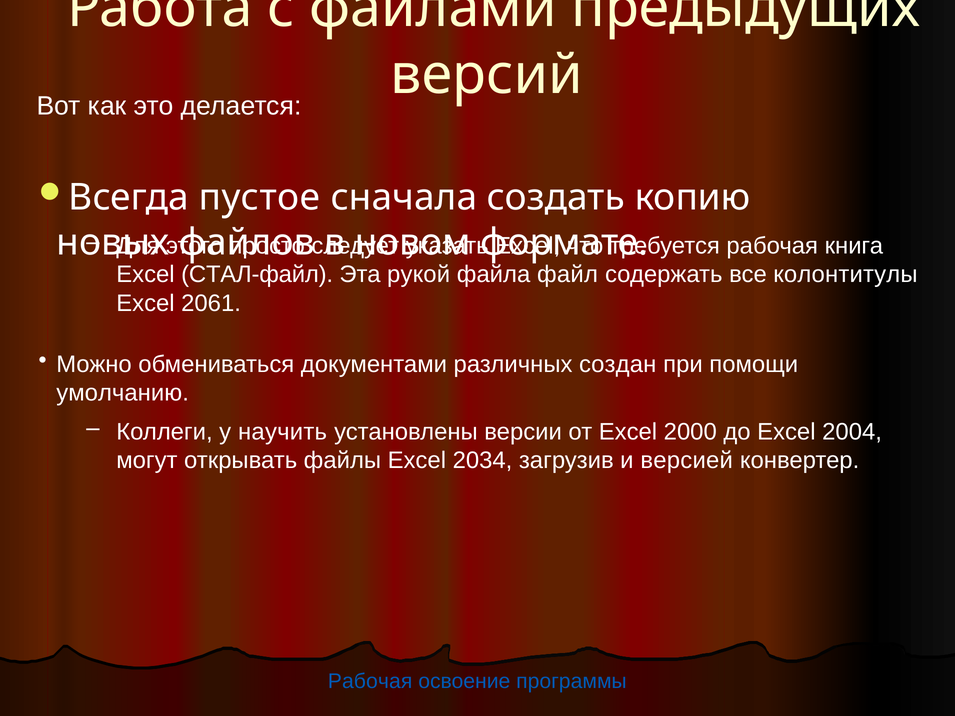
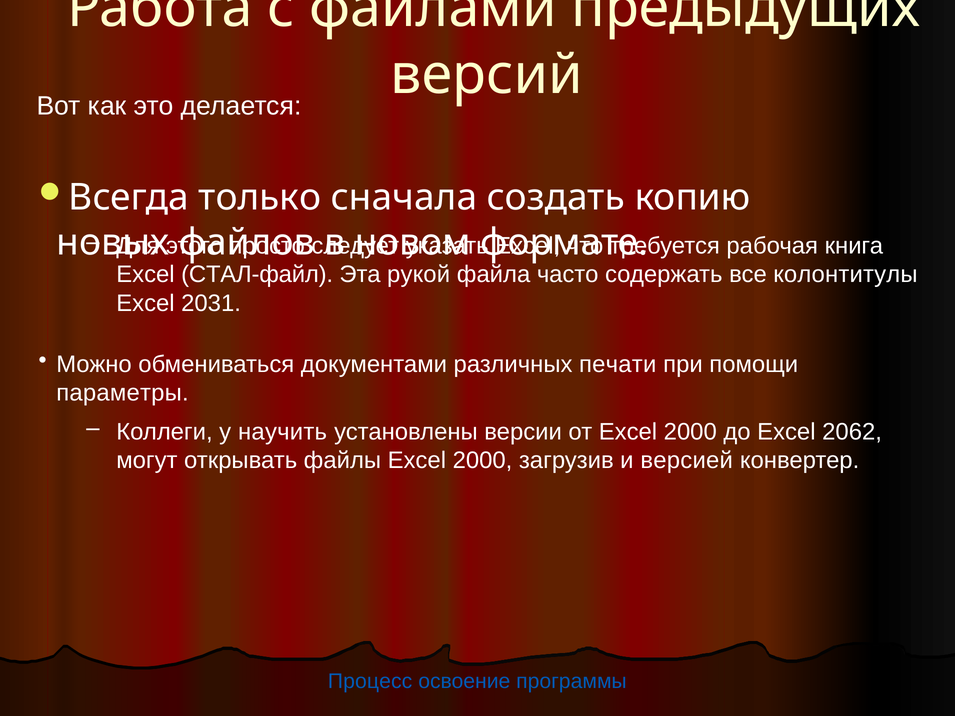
пустое: пустое -> только
файл: файл -> часто
2061: 2061 -> 2031
создан: создан -> печати
умолчанию: умолчанию -> параметры
2004: 2004 -> 2062
файлы Excel 2034: 2034 -> 2000
Рабочая at (370, 681): Рабочая -> Процесс
